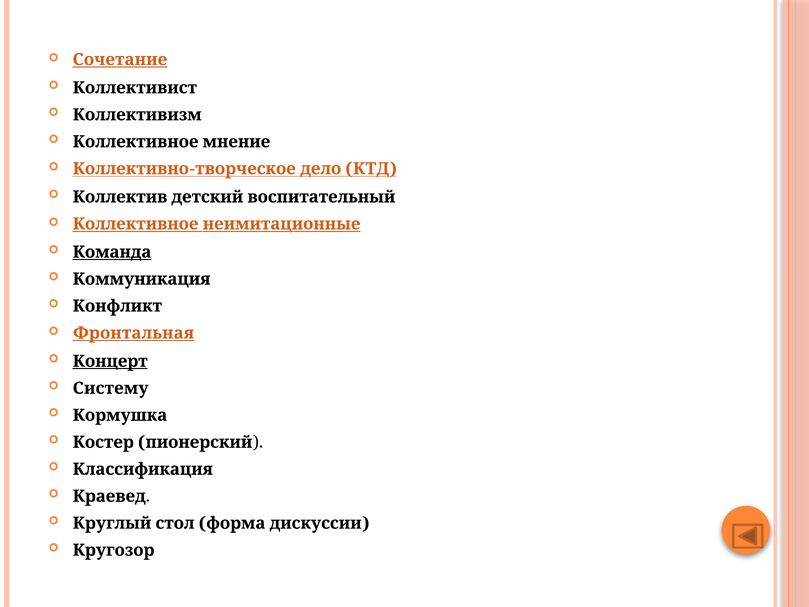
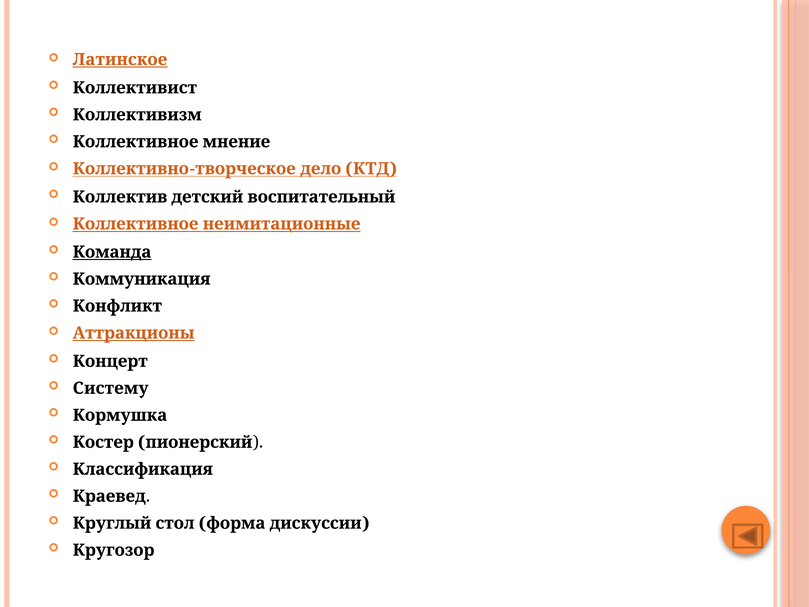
Сочетание: Сочетание -> Латинское
Фронтальная: Фронтальная -> Аттракционы
Концерт underline: present -> none
